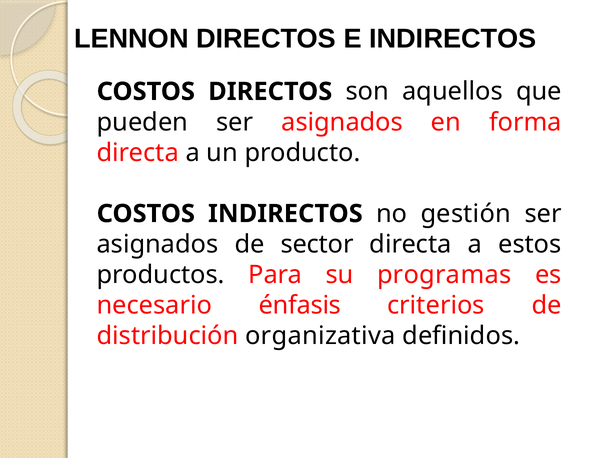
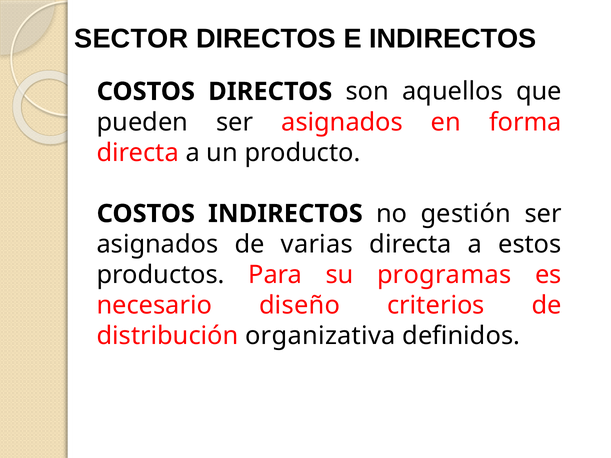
LENNON: LENNON -> SECTOR
sector: sector -> varias
énfasis: énfasis -> diseño
